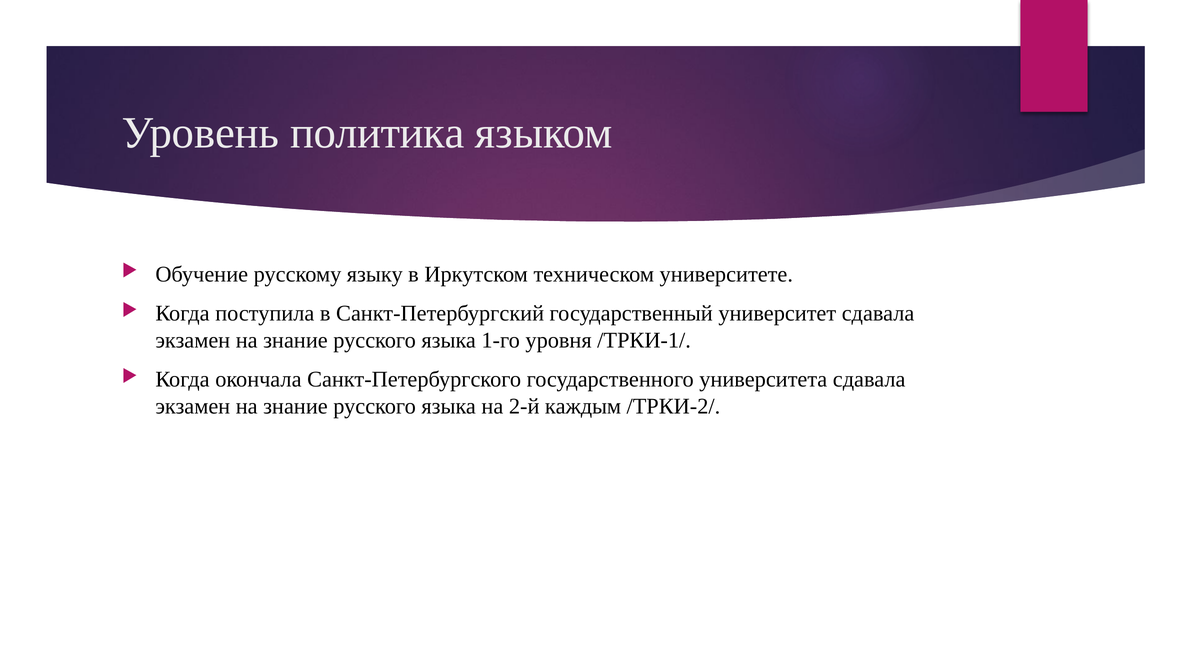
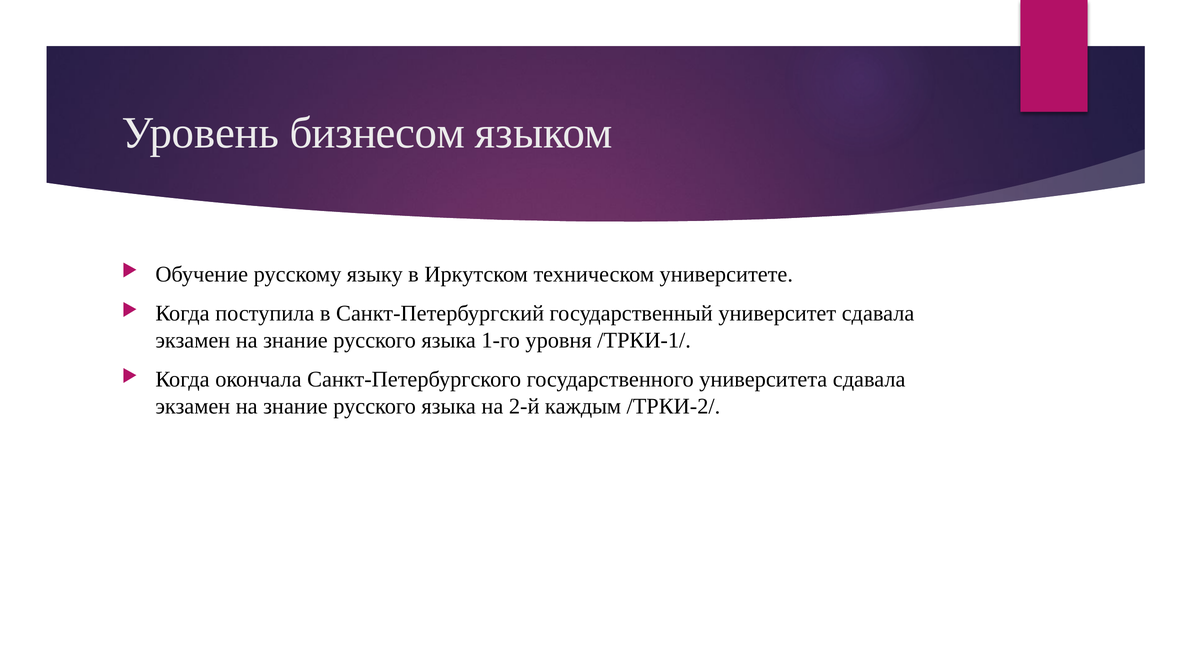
политика: политика -> бизнесом
